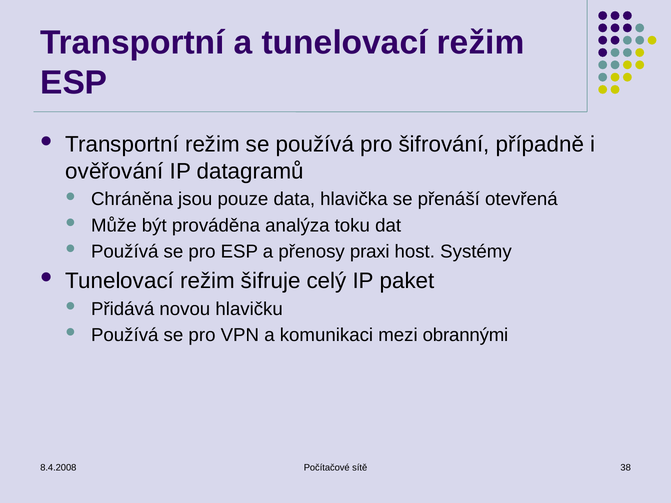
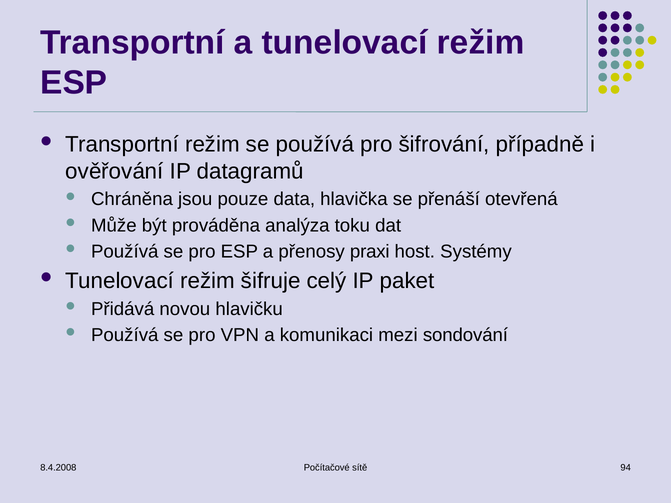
obrannými: obrannými -> sondování
38: 38 -> 94
